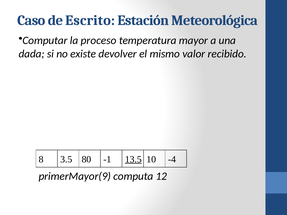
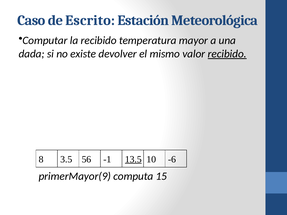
la proceso: proceso -> recibido
recibido at (227, 54) underline: none -> present
80: 80 -> 56
-4: -4 -> -6
12: 12 -> 15
